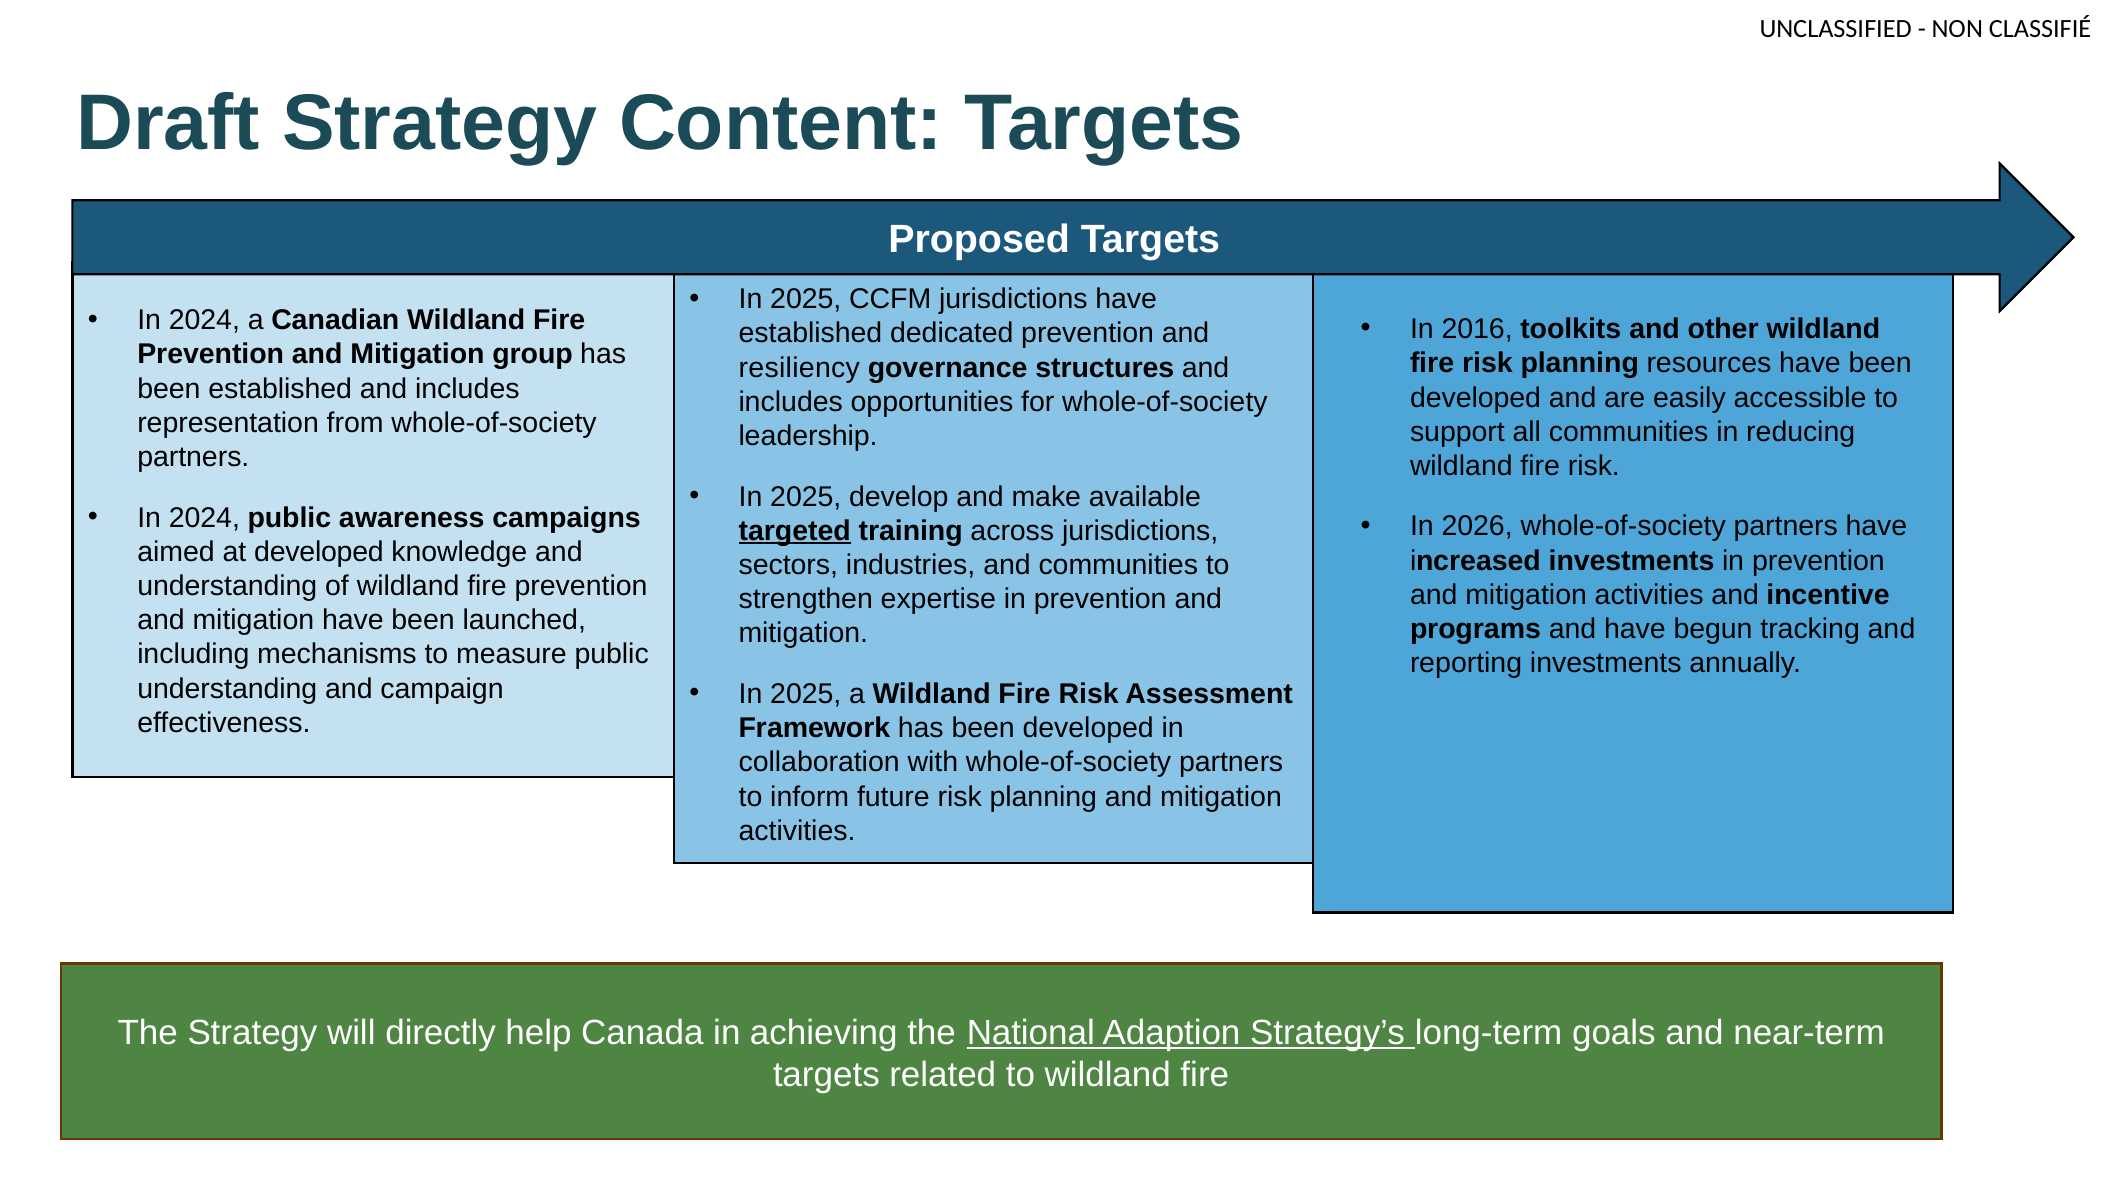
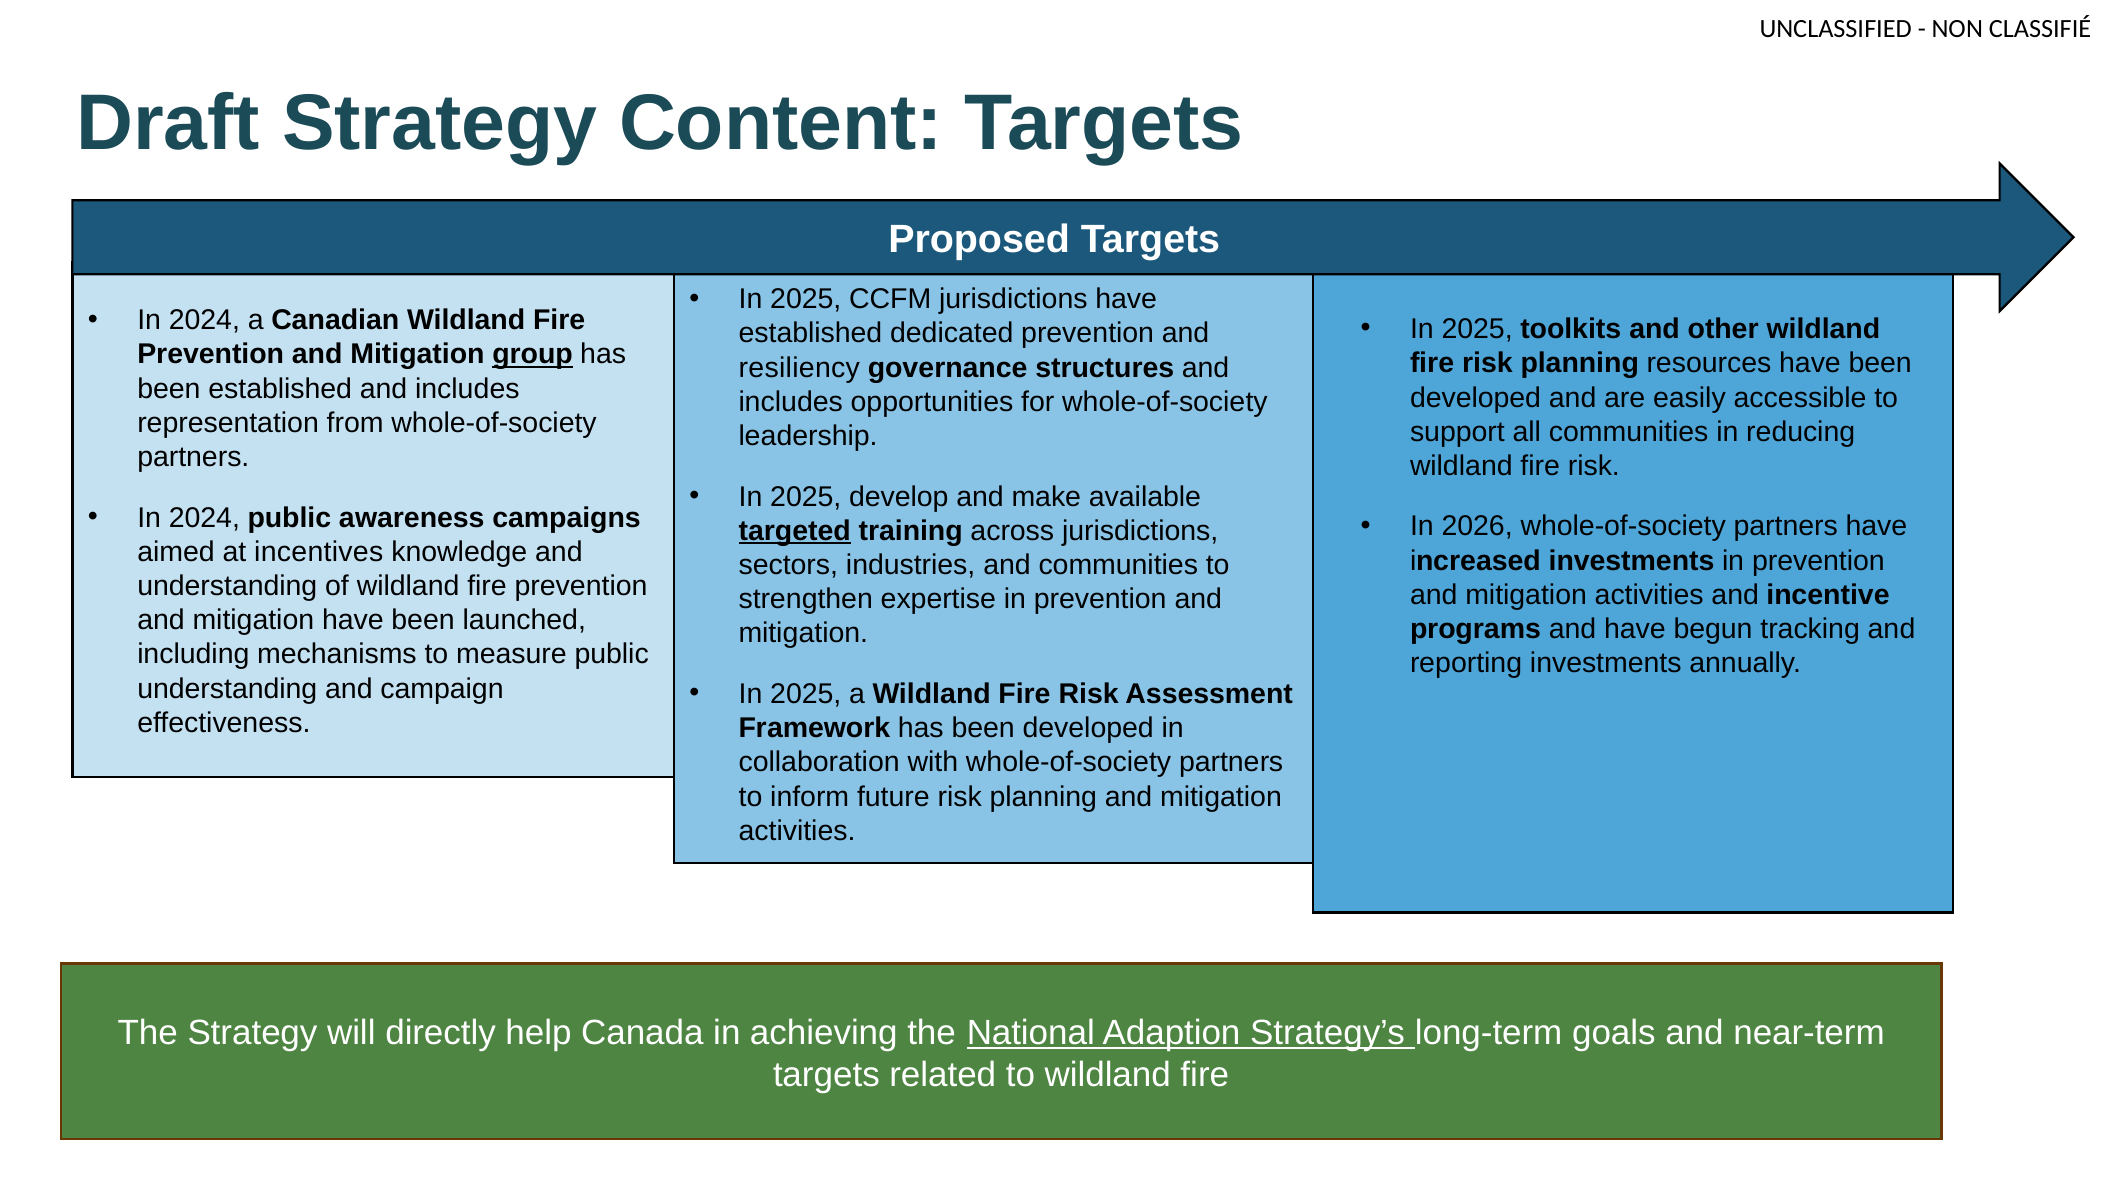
2016 at (1477, 329): 2016 -> 2025
group underline: none -> present
at developed: developed -> incentives
